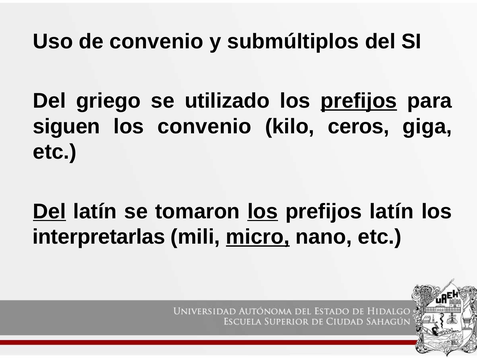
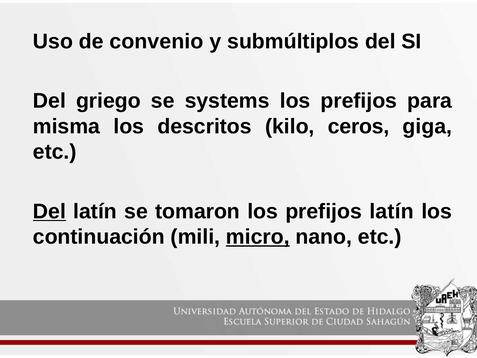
utilizado: utilizado -> systems
prefijos at (359, 101) underline: present -> none
siguen: siguen -> misma
los convenio: convenio -> descritos
los at (263, 211) underline: present -> none
interpretarlas: interpretarlas -> continuación
